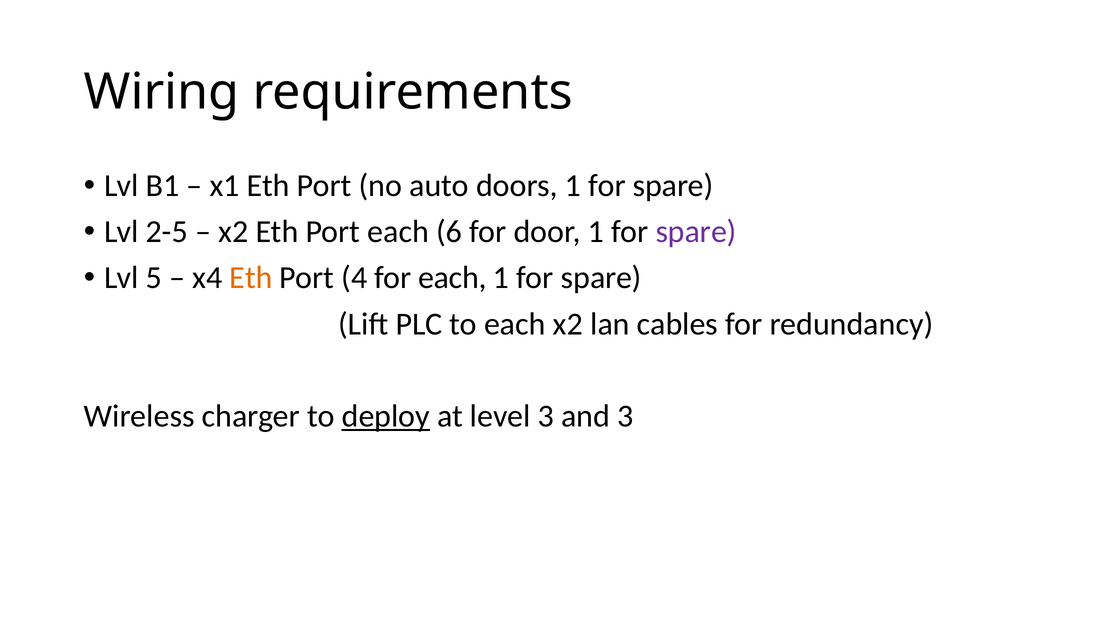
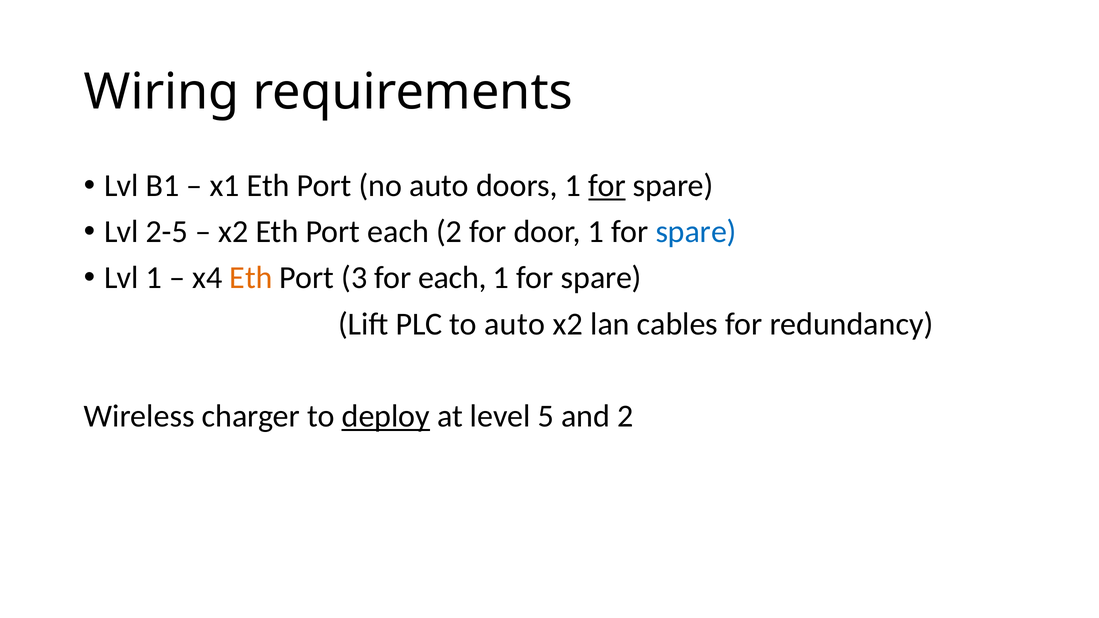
for at (607, 186) underline: none -> present
each 6: 6 -> 2
spare at (696, 232) colour: purple -> blue
Lvl 5: 5 -> 1
4: 4 -> 3
to each: each -> auto
level 3: 3 -> 5
and 3: 3 -> 2
